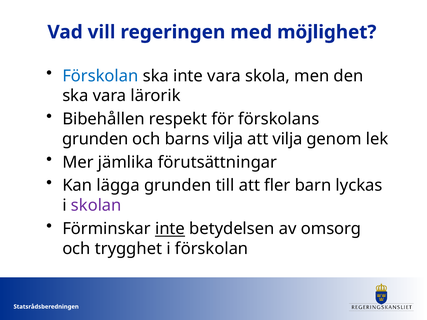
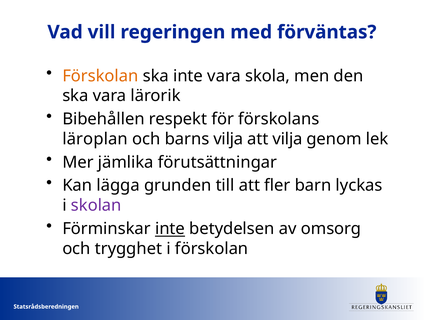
möjlighet: möjlighet -> förväntas
Förskolan at (100, 76) colour: blue -> orange
grunden at (95, 139): grunden -> läroplan
